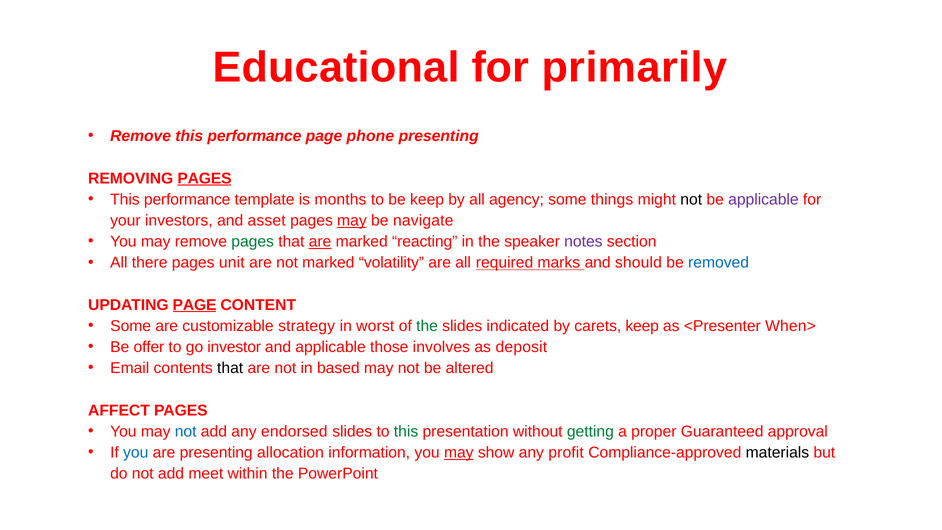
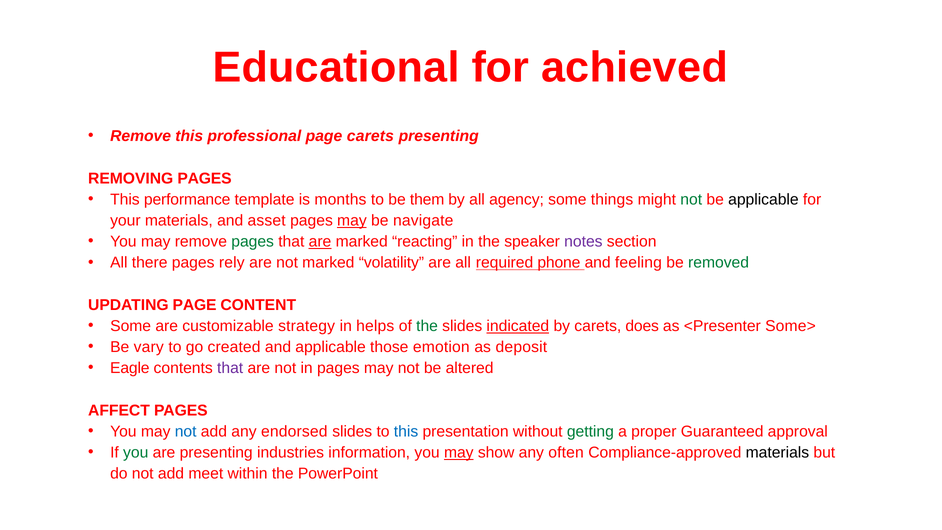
primarily: primarily -> achieved
Remove this performance: performance -> professional
page phone: phone -> carets
PAGES at (204, 178) underline: present -> none
be keep: keep -> them
not at (691, 199) colour: black -> green
applicable at (763, 199) colour: purple -> black
your investors: investors -> materials
unit: unit -> rely
marks: marks -> phone
should: should -> feeling
removed colour: blue -> green
PAGE at (195, 305) underline: present -> none
worst: worst -> helps
indicated underline: none -> present
carets keep: keep -> does
When>: When> -> Some>
offer: offer -> vary
investor: investor -> created
involves: involves -> emotion
Email: Email -> Eagle
that at (230, 368) colour: black -> purple
in based: based -> pages
this at (406, 431) colour: green -> blue
you at (136, 452) colour: blue -> green
allocation: allocation -> industries
profit: profit -> often
